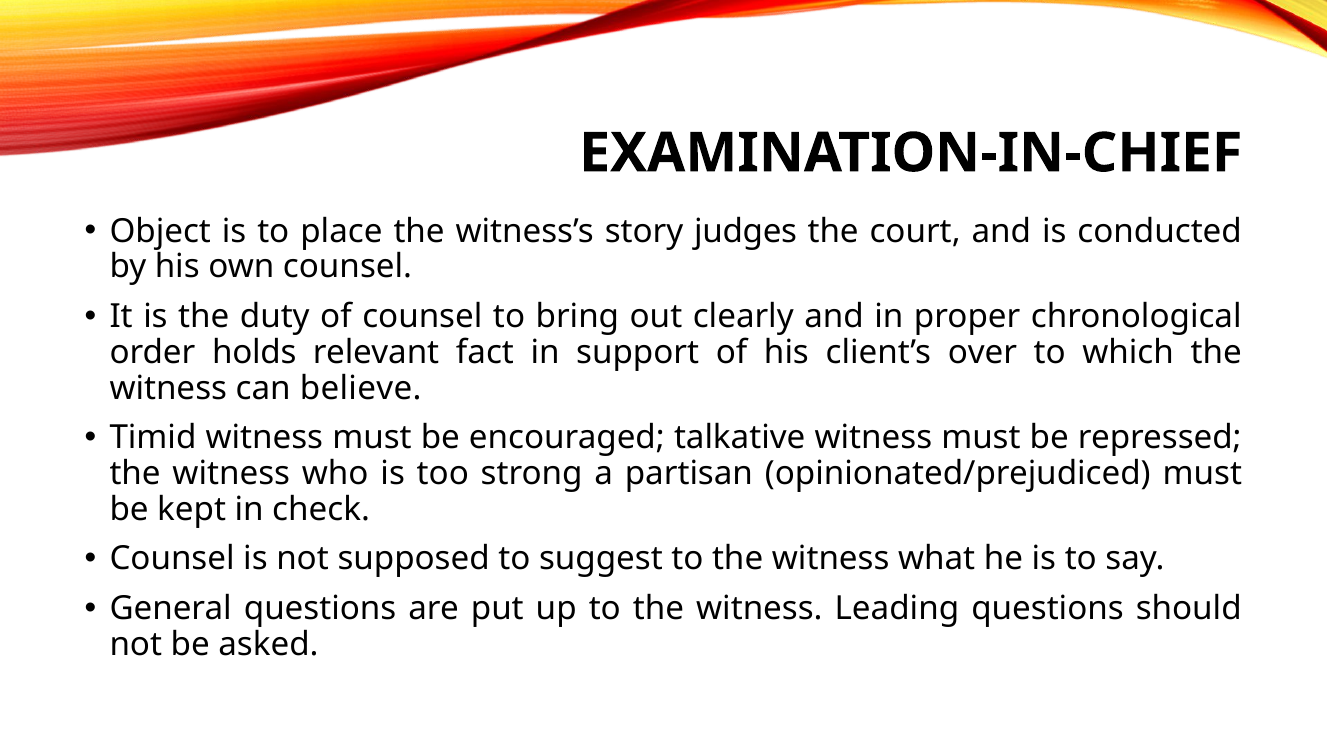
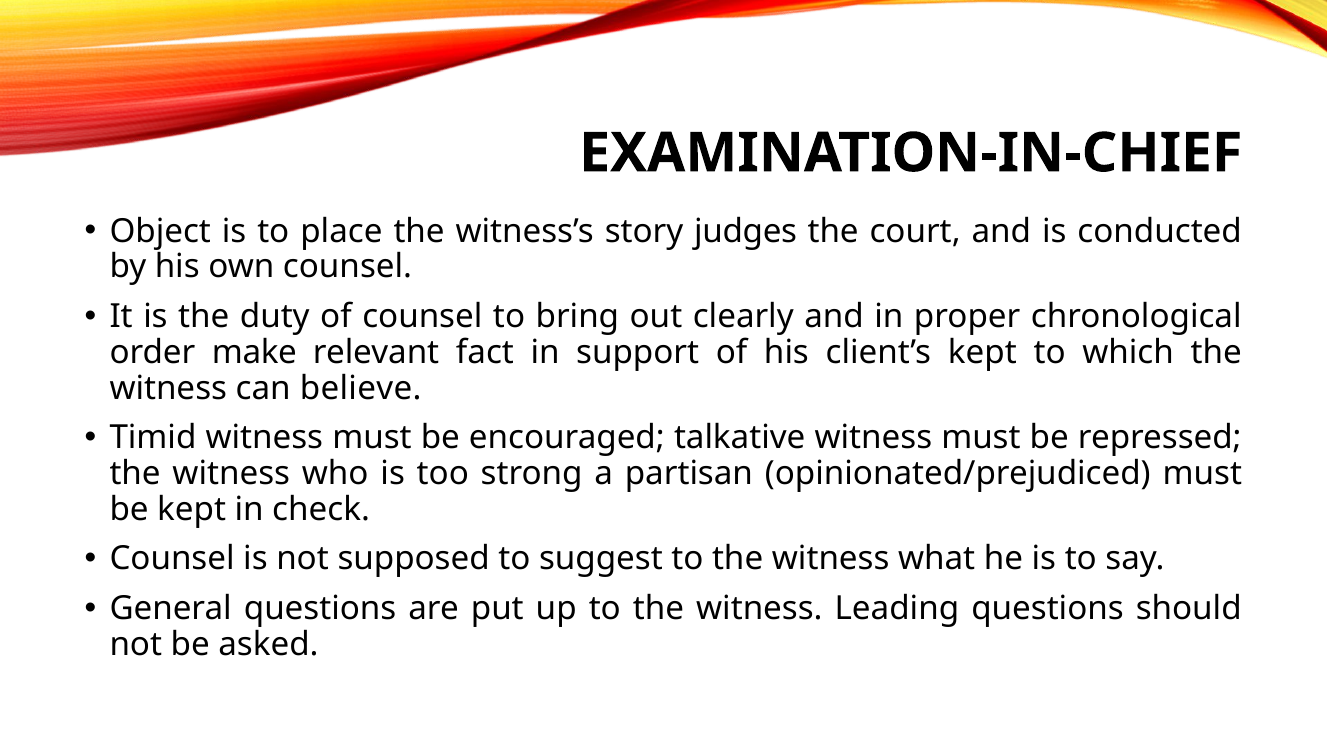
holds: holds -> make
client’s over: over -> kept
